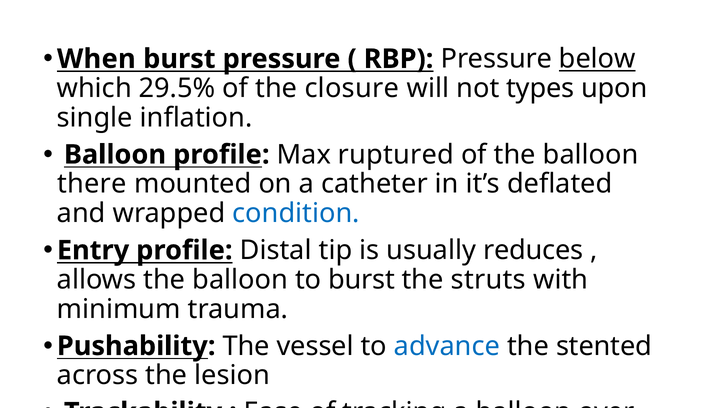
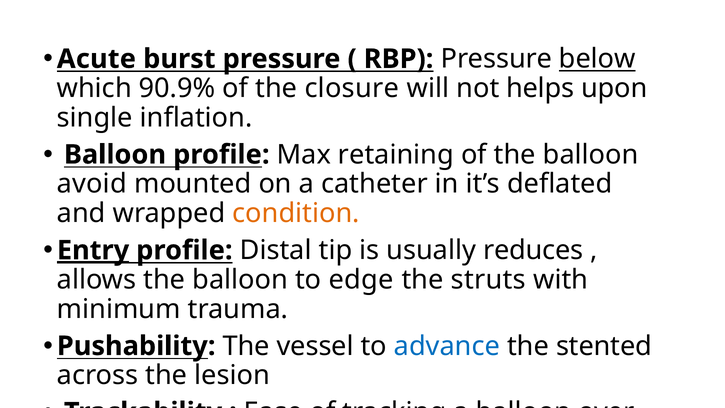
When: When -> Acute
29.5%: 29.5% -> 90.9%
types: types -> helps
ruptured: ruptured -> retaining
there: there -> avoid
condition colour: blue -> orange
Entry underline: none -> present
to burst: burst -> edge
